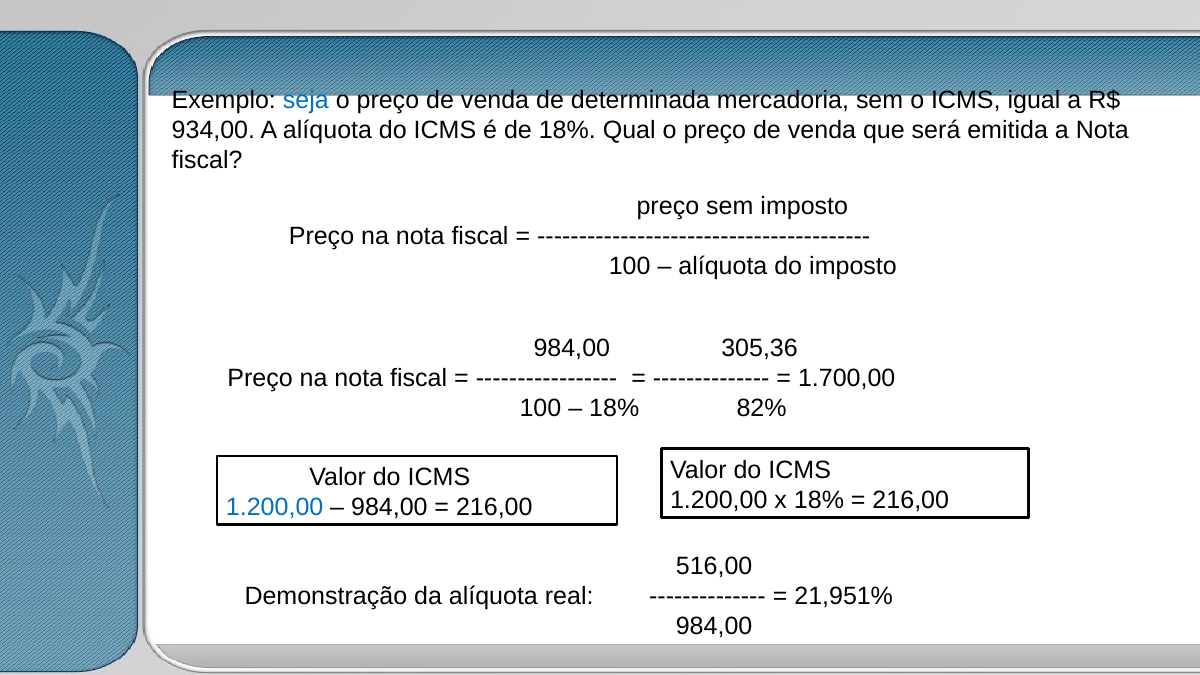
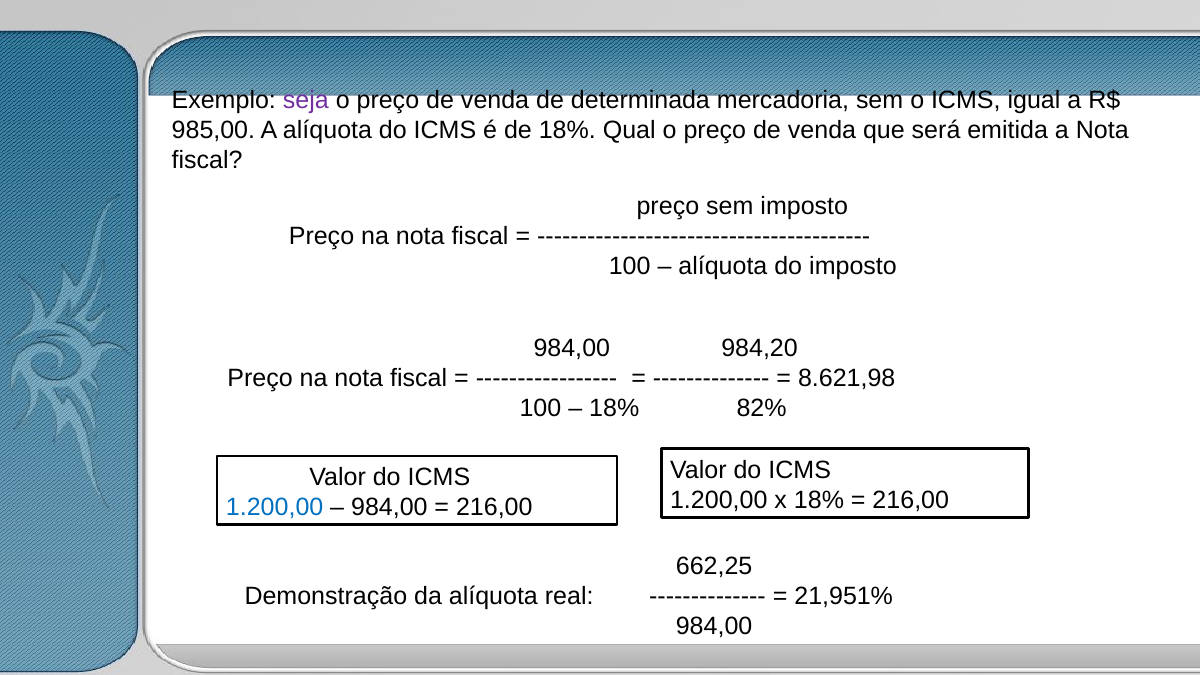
seja colour: blue -> purple
934,00: 934,00 -> 985,00
305,36: 305,36 -> 984,20
1.700,00: 1.700,00 -> 8.621,98
516,00: 516,00 -> 662,25
